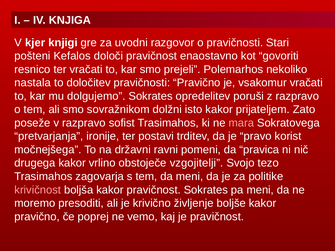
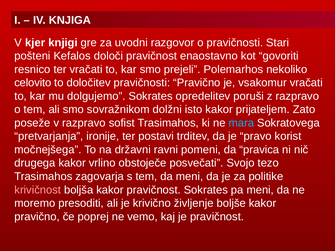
nastala: nastala -> celovito
mara colour: pink -> light blue
vzgojitelji: vzgojitelji -> posvečati
